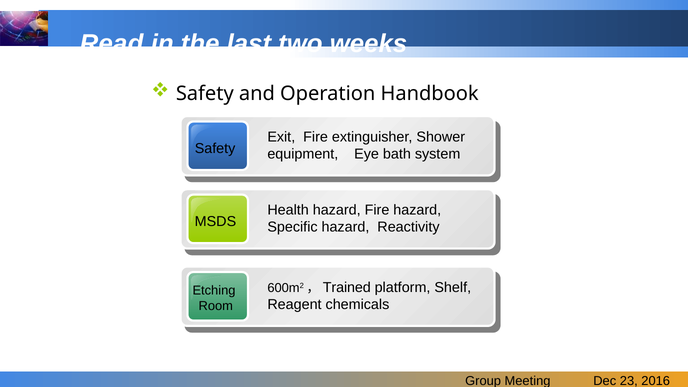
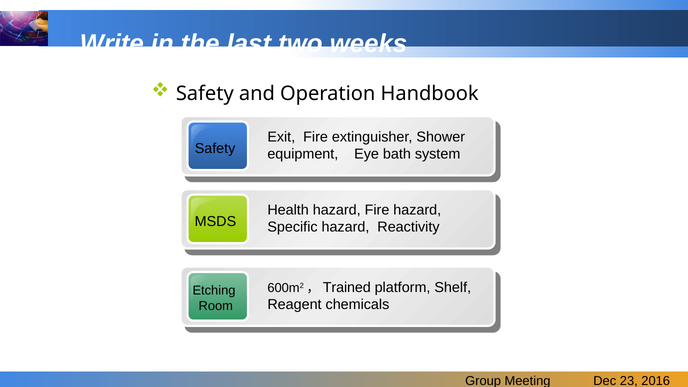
Read: Read -> Write
